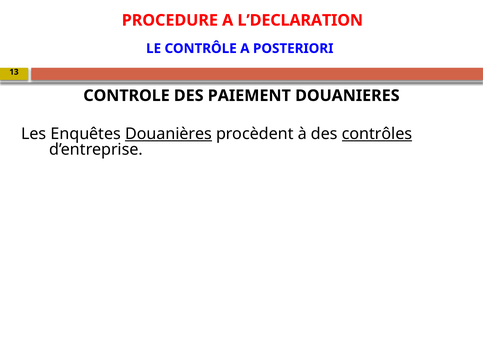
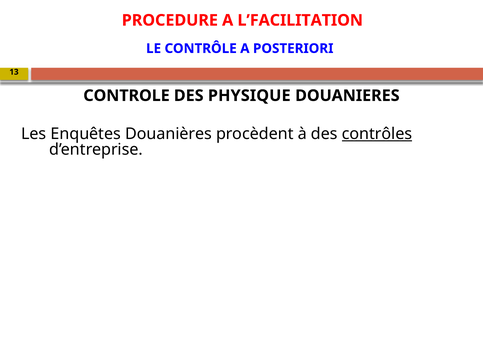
L’DECLARATION: L’DECLARATION -> L’FACILITATION
PAIEMENT: PAIEMENT -> PHYSIQUE
Douanières underline: present -> none
